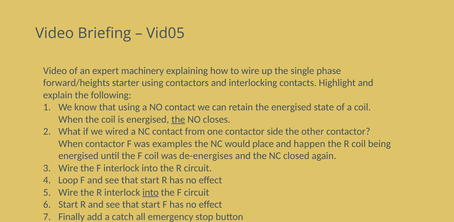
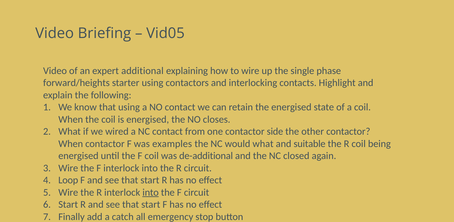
machinery: machinery -> additional
the at (178, 119) underline: present -> none
would place: place -> what
happen: happen -> suitable
de-energises: de-energises -> de-additional
